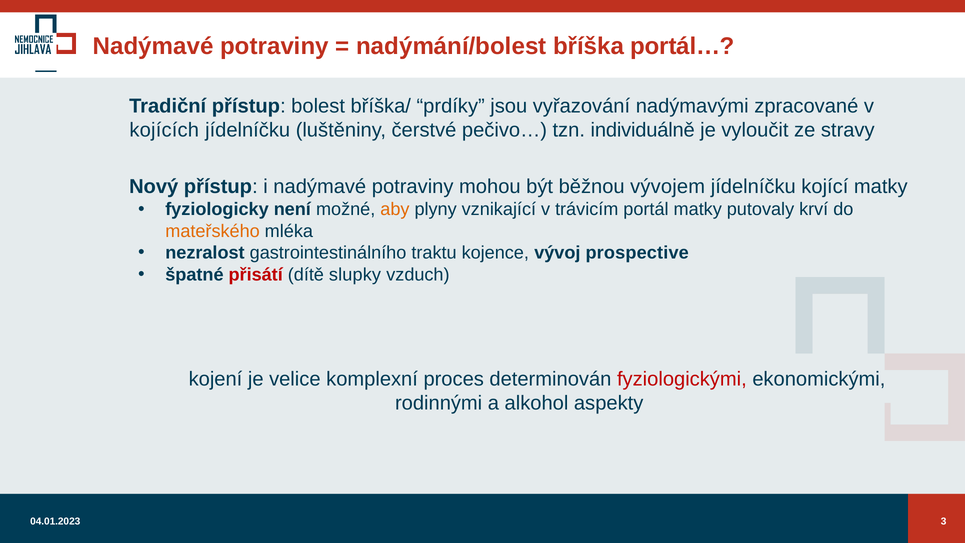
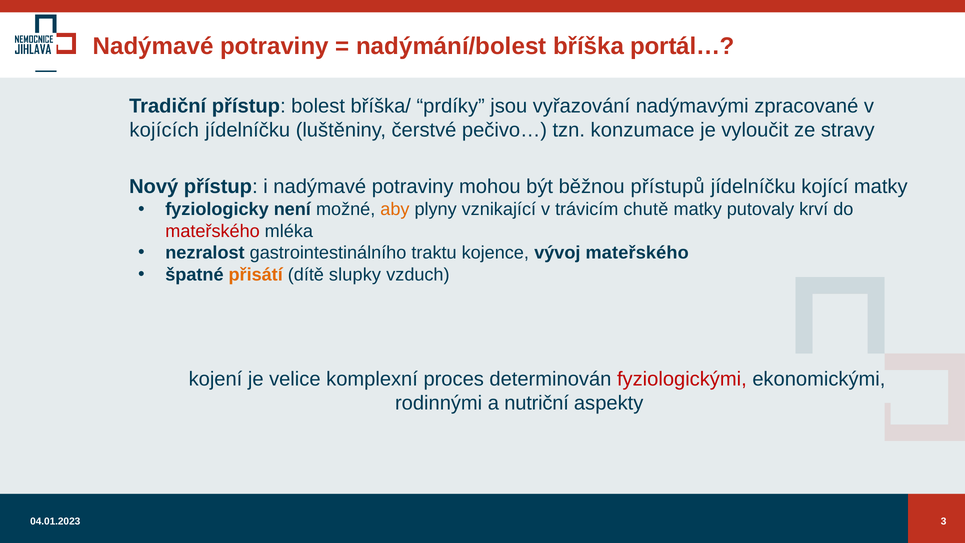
individuálně: individuálně -> konzumace
vývojem: vývojem -> přístupů
portál: portál -> chutě
mateřského at (213, 231) colour: orange -> red
vývoj prospective: prospective -> mateřského
přisátí colour: red -> orange
alkohol: alkohol -> nutriční
